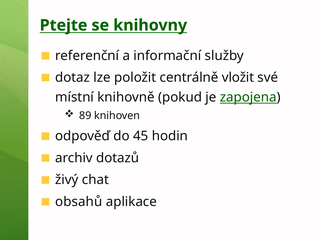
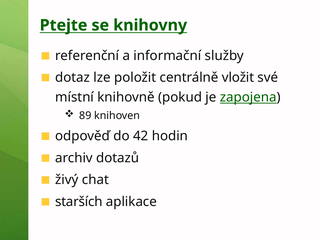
45: 45 -> 42
obsahů: obsahů -> starších
